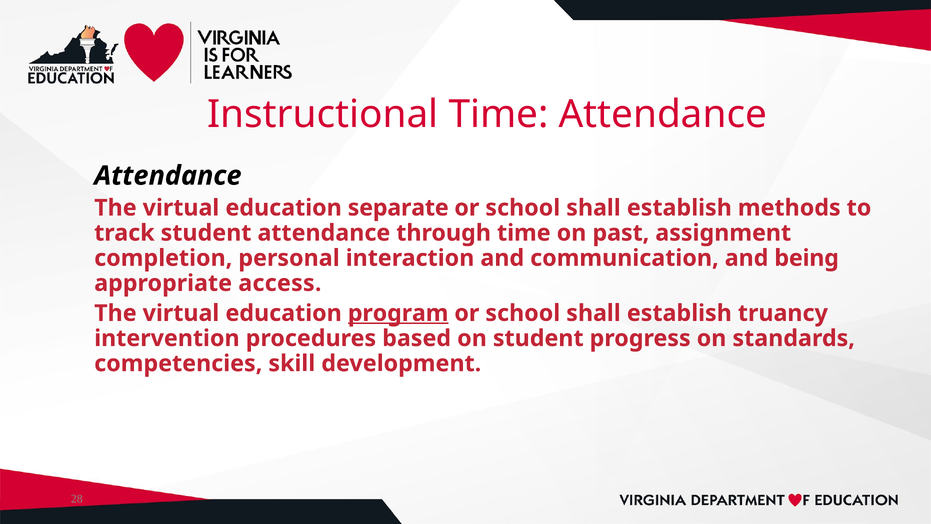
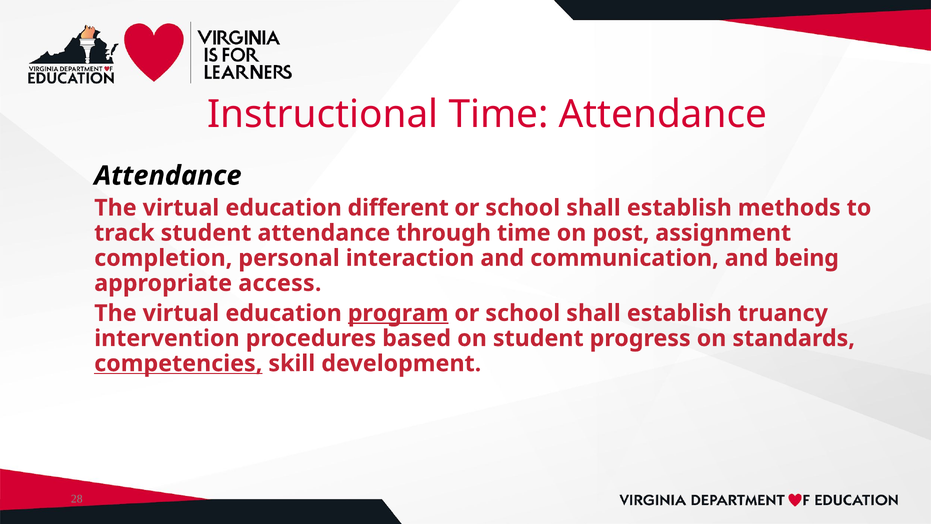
separate: separate -> different
past: past -> post
competencies underline: none -> present
